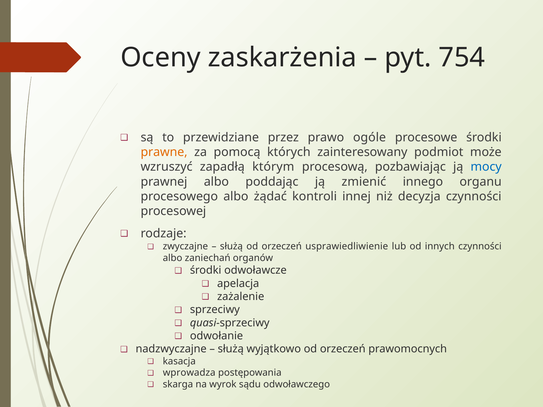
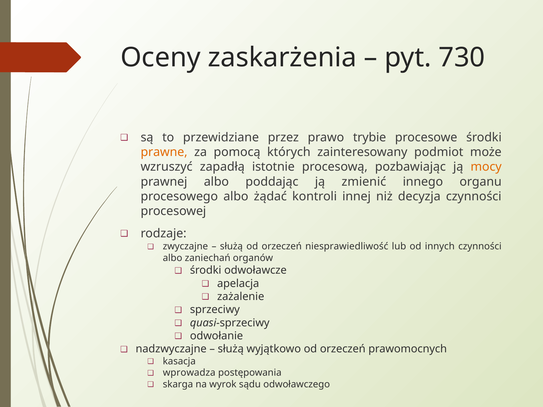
754: 754 -> 730
ogóle: ogóle -> trybie
którym: którym -> istotnie
mocy colour: blue -> orange
usprawiedliwienie: usprawiedliwienie -> niesprawiedliwość
